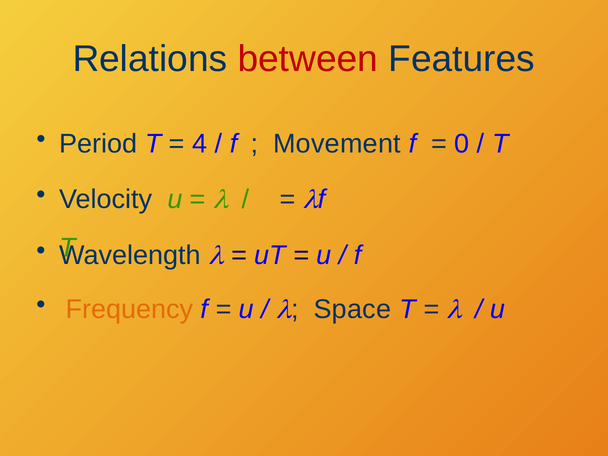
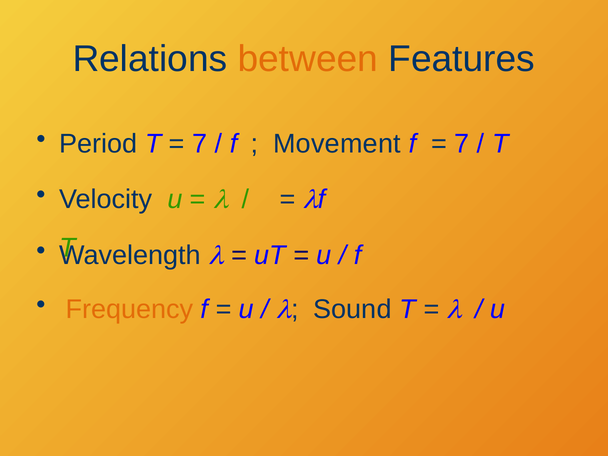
between colour: red -> orange
4 at (200, 144): 4 -> 7
0 at (462, 144): 0 -> 7
Space: Space -> Sound
